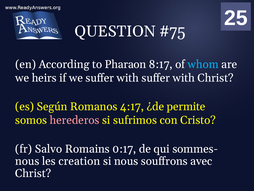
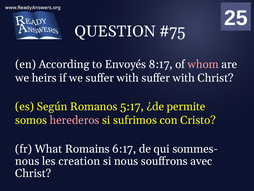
Pharaon: Pharaon -> Envoyés
whom colour: light blue -> pink
4:17: 4:17 -> 5:17
Salvo: Salvo -> What
0:17: 0:17 -> 6:17
